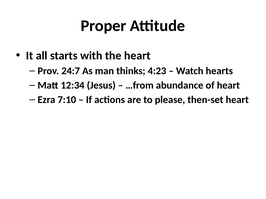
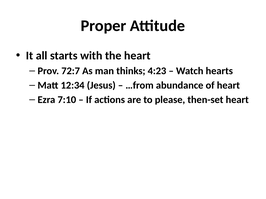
24:7: 24:7 -> 72:7
